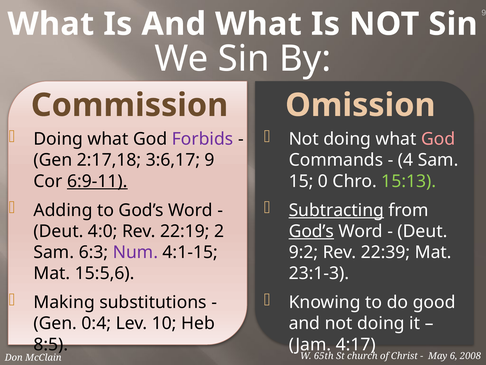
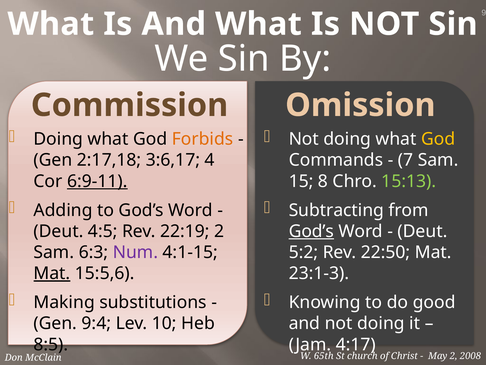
Forbids colour: purple -> orange
God at (438, 139) colour: pink -> yellow
3:6,17 9: 9 -> 4
4: 4 -> 7
0: 0 -> 8
Subtracting underline: present -> none
4:0: 4:0 -> 4:5
9:2: 9:2 -> 5:2
22:39: 22:39 -> 22:50
Mat at (52, 273) underline: none -> present
0:4: 0:4 -> 9:4
May 6: 6 -> 2
